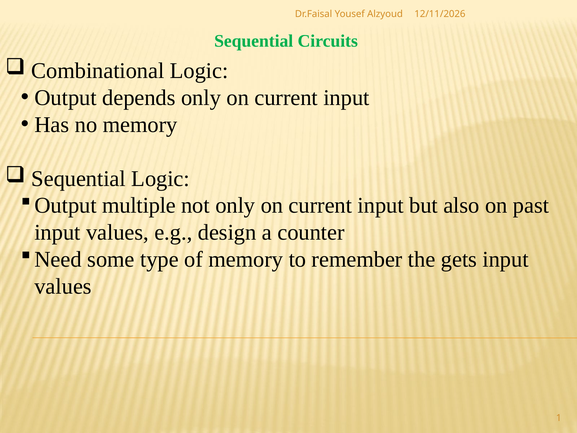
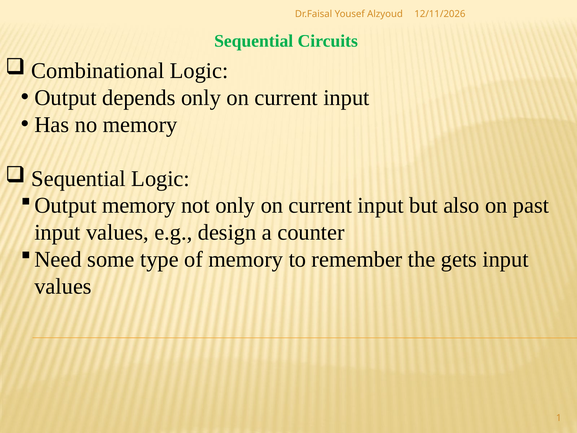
multiple at (139, 205): multiple -> memory
